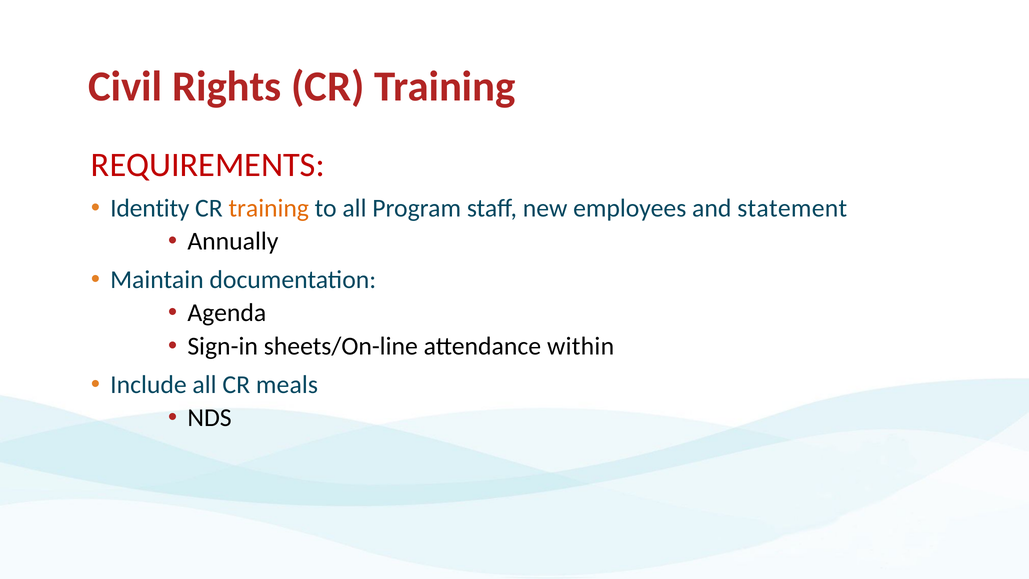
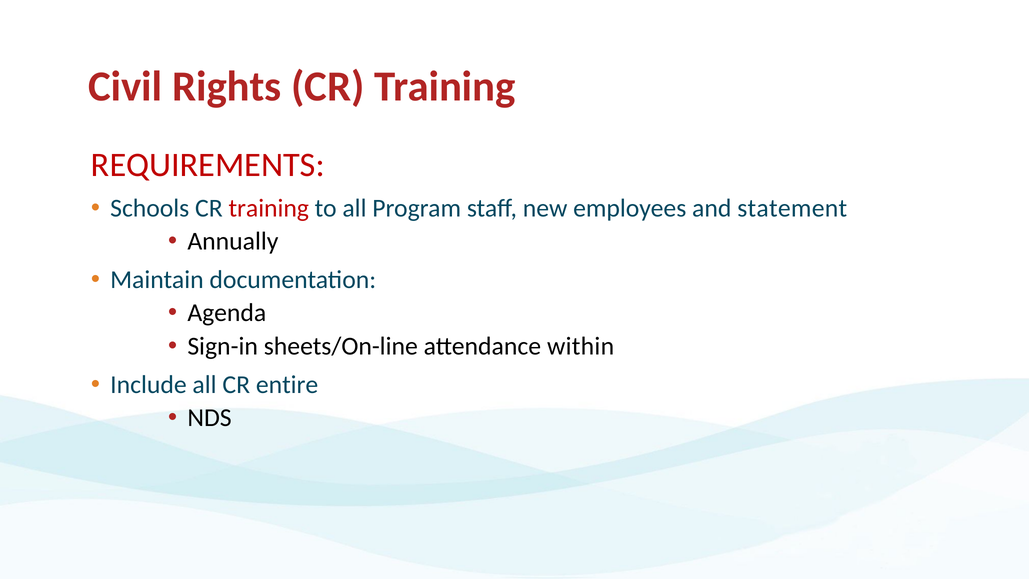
Identity: Identity -> Schools
training at (269, 208) colour: orange -> red
meals: meals -> entire
